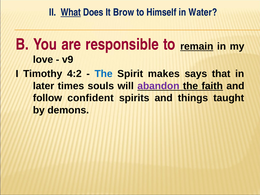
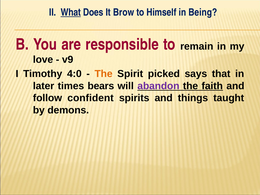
Water: Water -> Being
remain underline: present -> none
4:2: 4:2 -> 4:0
The at (104, 74) colour: blue -> orange
makes: makes -> picked
souls: souls -> bears
